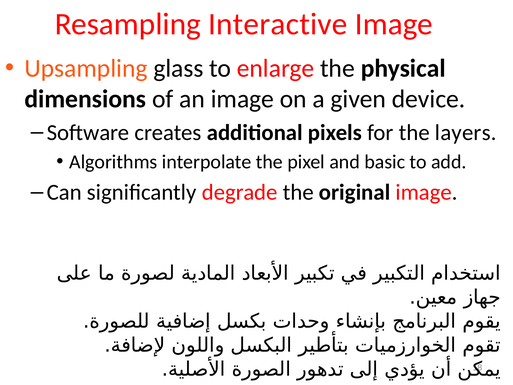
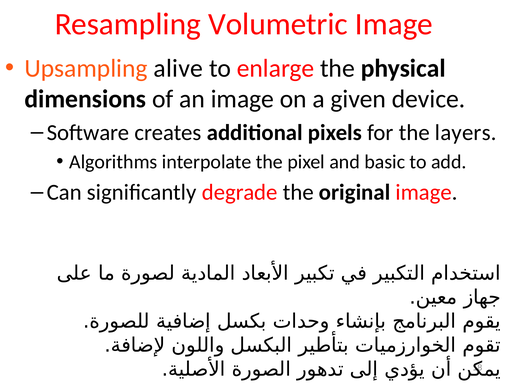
Interactive: Interactive -> Volumetric
glass: glass -> alive
